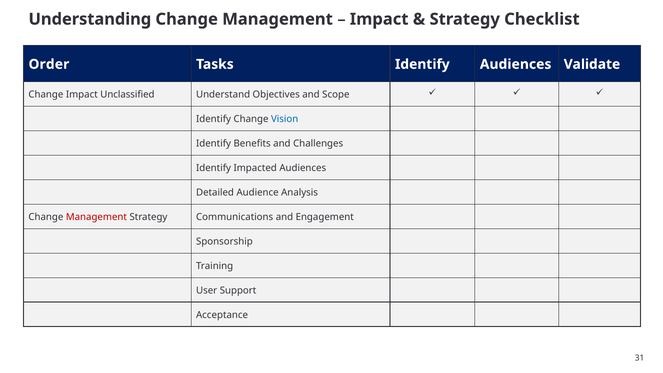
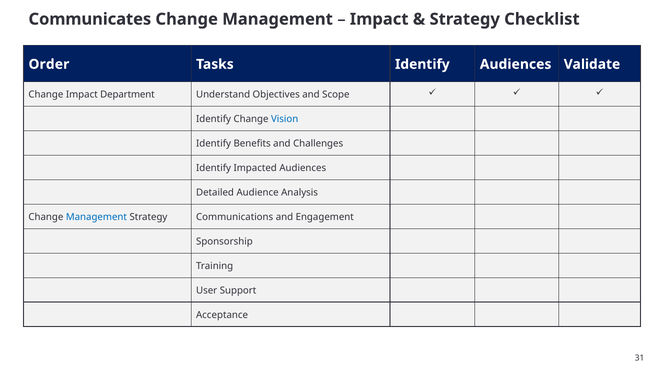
Understanding: Understanding -> Communicates
Unclassified: Unclassified -> Department
Management at (96, 217) colour: red -> blue
